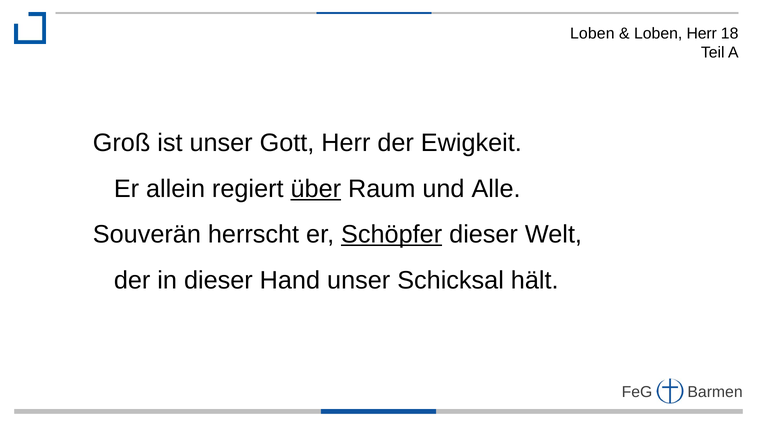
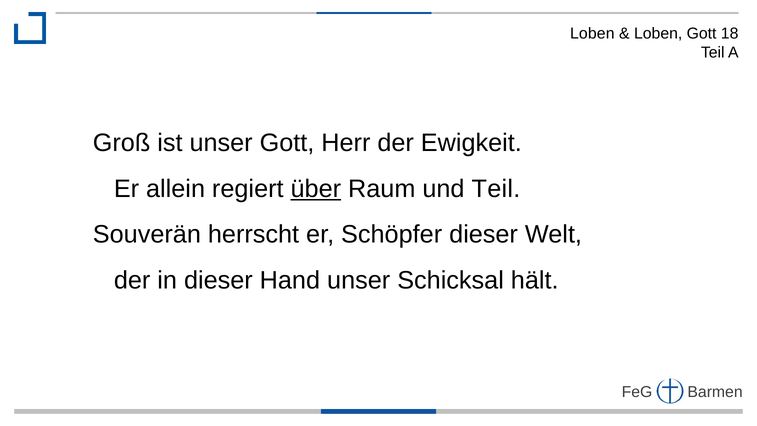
Loben Herr: Herr -> Gott
und Alle: Alle -> Teil
Schöpfer underline: present -> none
